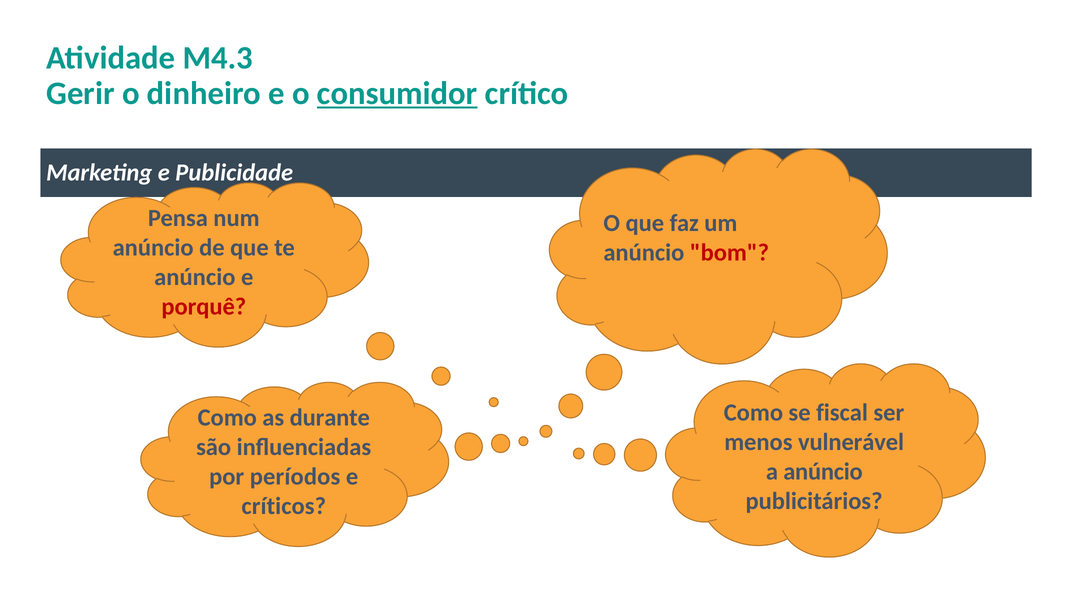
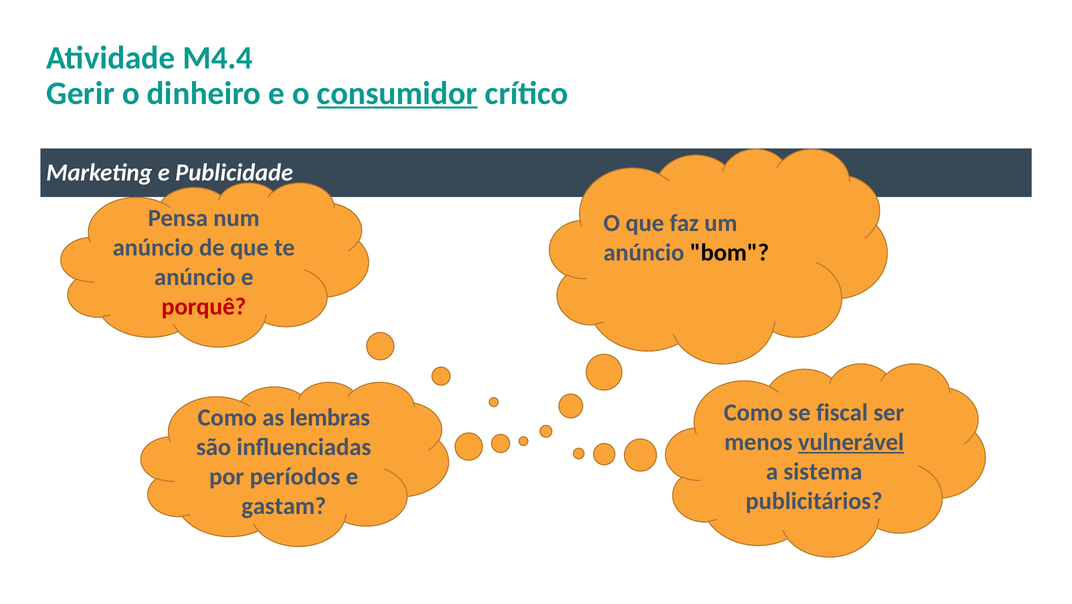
M4.3: M4.3 -> M4.4
bom colour: red -> black
durante: durante -> lembras
vulnerável underline: none -> present
a anúncio: anúncio -> sistema
críticos: críticos -> gastam
